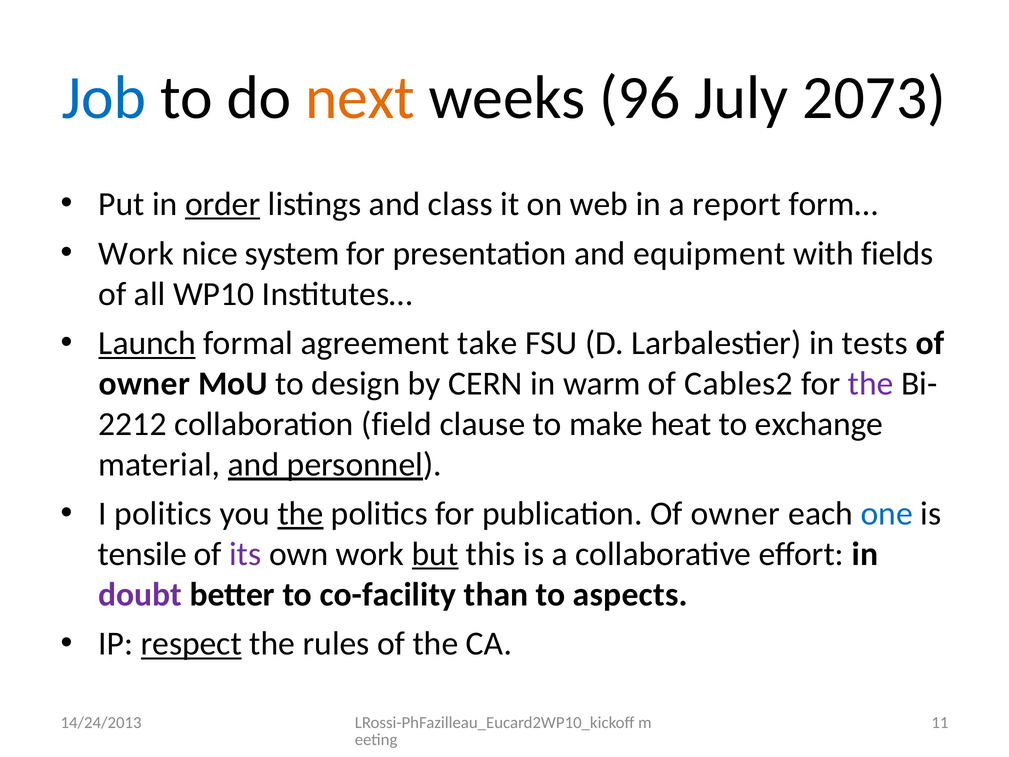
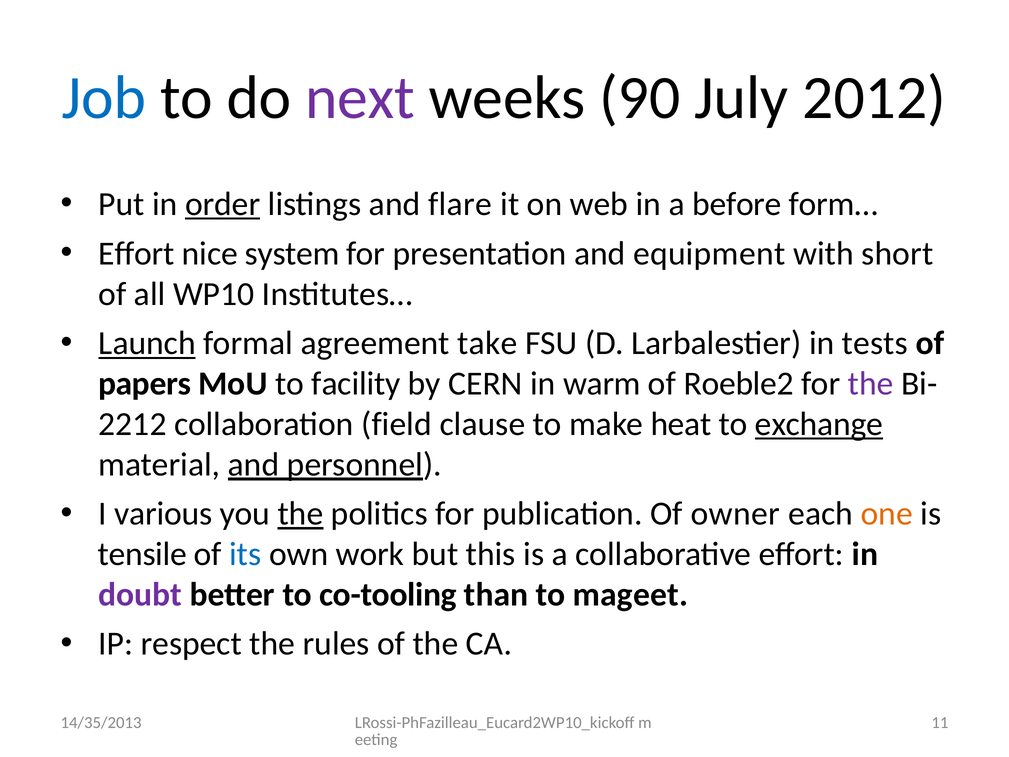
next colour: orange -> purple
96: 96 -> 90
2073: 2073 -> 2012
class: class -> flare
report: report -> before
Work at (136, 254): Work -> Effort
fields: fields -> short
owner at (144, 384): owner -> papers
design: design -> facility
Cables2: Cables2 -> Roeble2
exchange underline: none -> present
I politics: politics -> various
one colour: blue -> orange
its colour: purple -> blue
but underline: present -> none
co-facility: co-facility -> co-tooling
aspects: aspects -> mageet
respect underline: present -> none
14/24/2013: 14/24/2013 -> 14/35/2013
